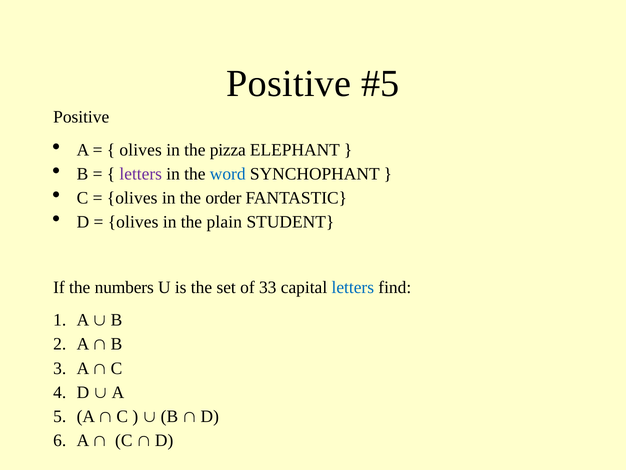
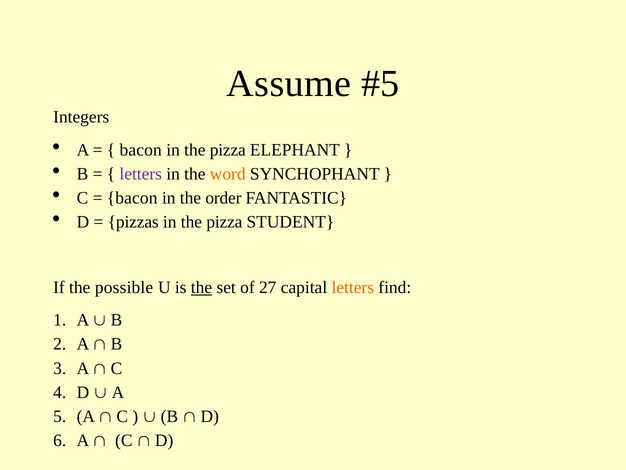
Positive at (289, 84): Positive -> Assume
Positive at (81, 117): Positive -> Integers
olives at (141, 150): olives -> bacon
word colour: blue -> orange
olives at (132, 198): olives -> bacon
olives at (133, 222): olives -> pizzas
plain at (224, 222): plain -> pizza
numbers: numbers -> possible
the at (201, 287) underline: none -> present
33: 33 -> 27
letters at (353, 287) colour: blue -> orange
